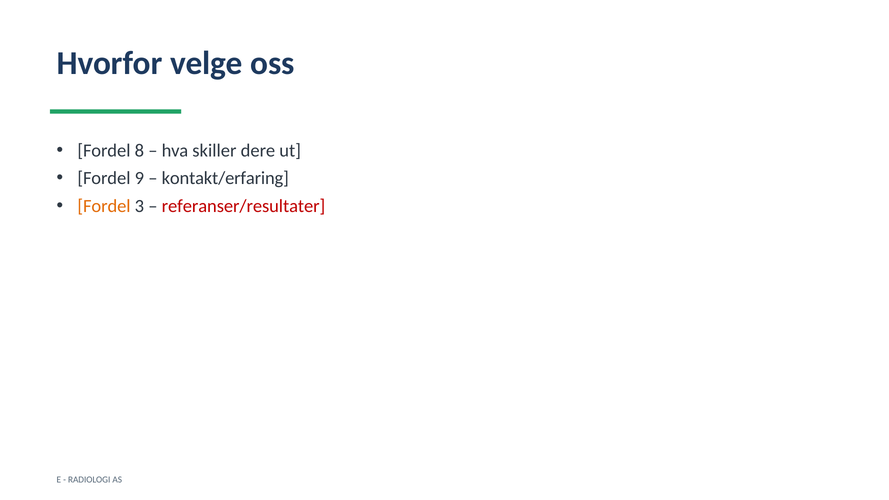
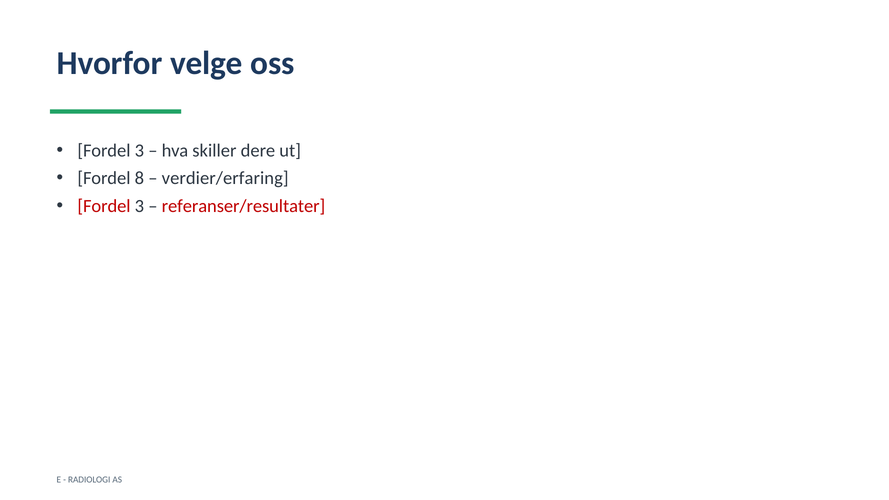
8 at (139, 151): 8 -> 3
9: 9 -> 8
kontakt/erfaring: kontakt/erfaring -> verdier/erfaring
Fordel at (104, 206) colour: orange -> red
